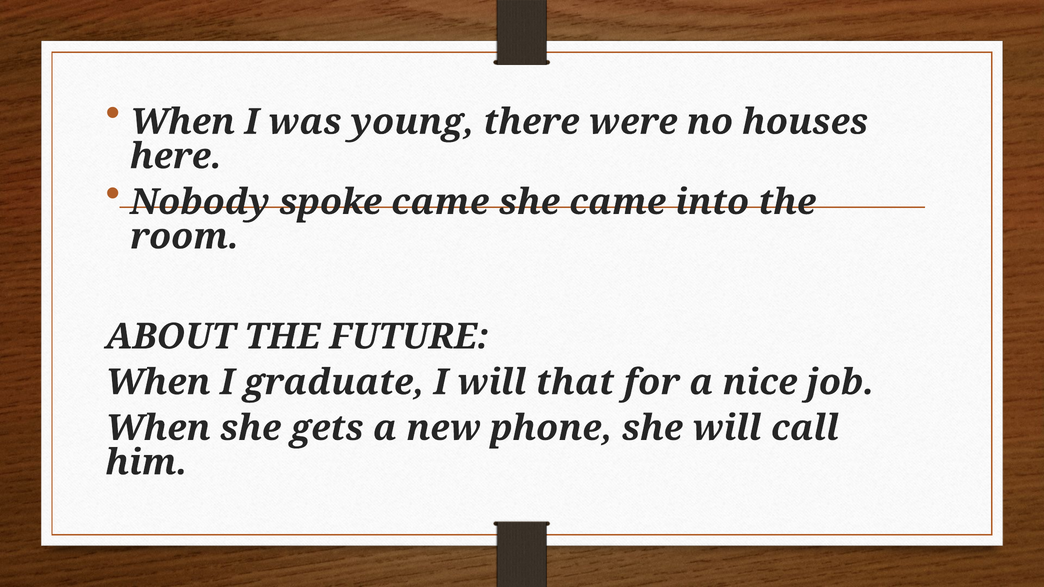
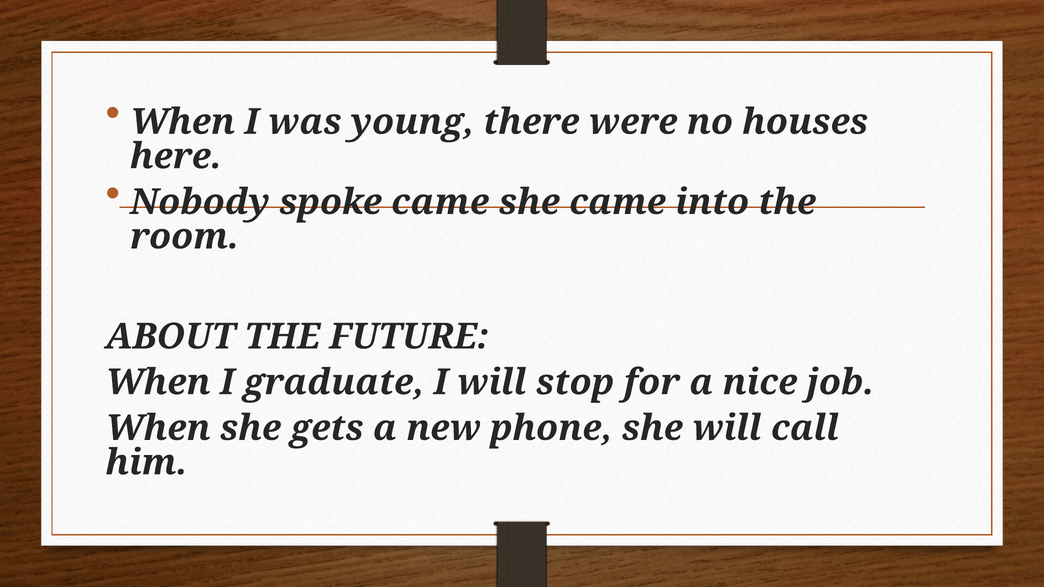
that: that -> stop
